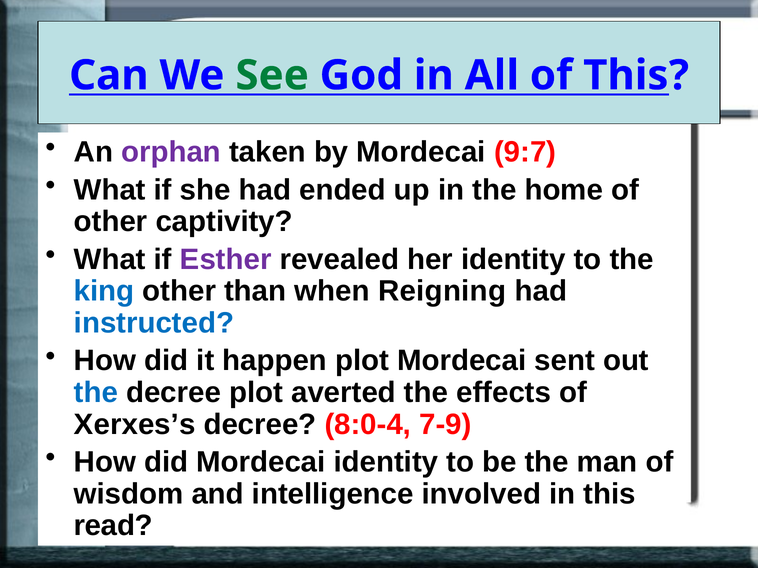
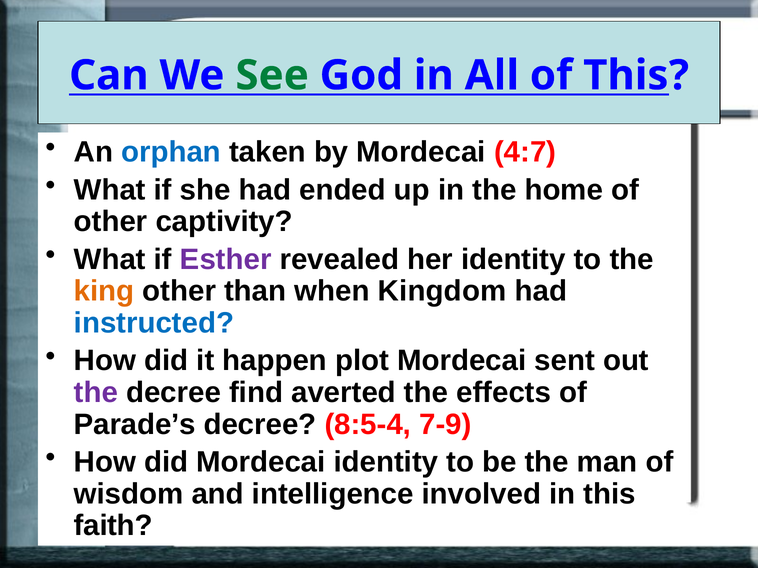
orphan colour: purple -> blue
9:7: 9:7 -> 4:7
king colour: blue -> orange
Reigning: Reigning -> Kingdom
the at (96, 393) colour: blue -> purple
decree plot: plot -> find
Xerxes’s: Xerxes’s -> Parade’s
8:0-4: 8:0-4 -> 8:5-4
read: read -> faith
